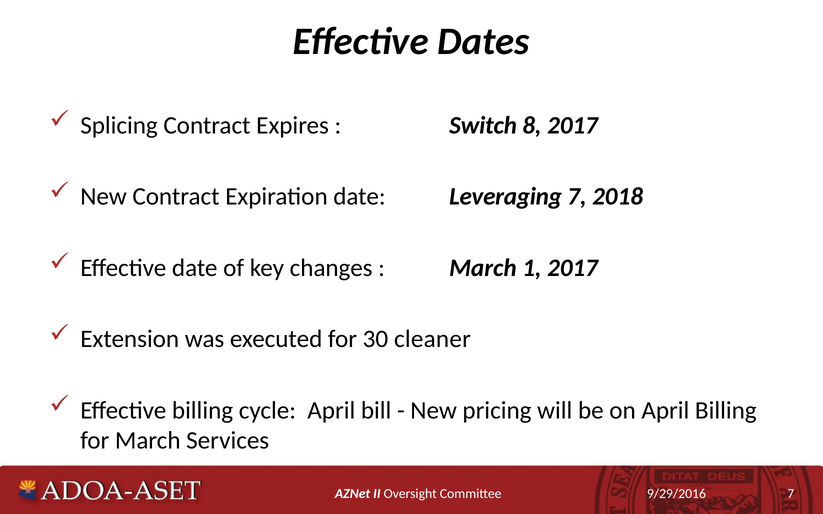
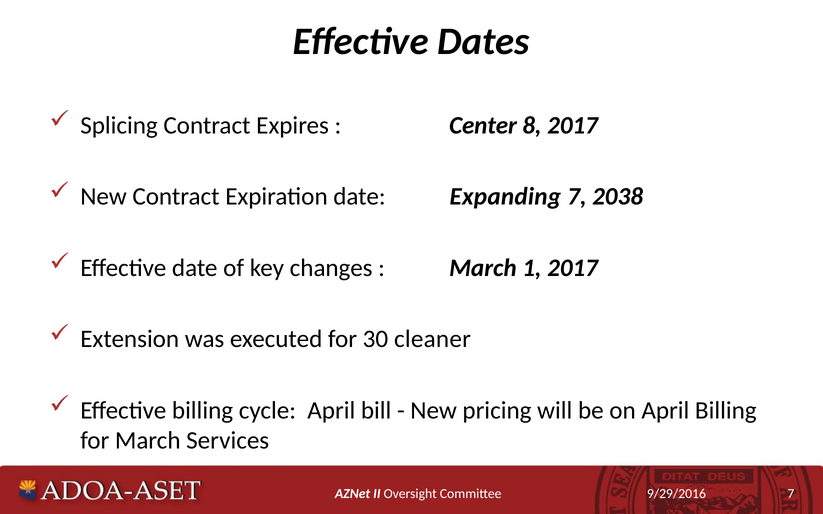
Switch: Switch -> Center
Leveraging: Leveraging -> Expanding
2018: 2018 -> 2038
